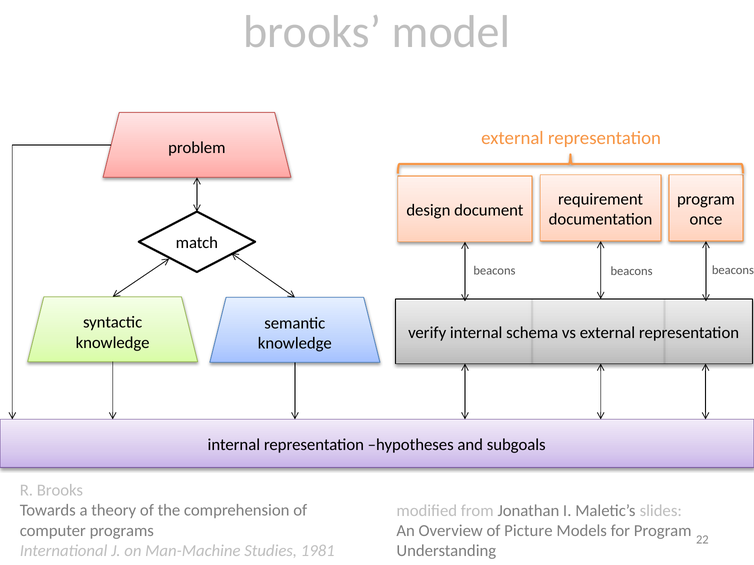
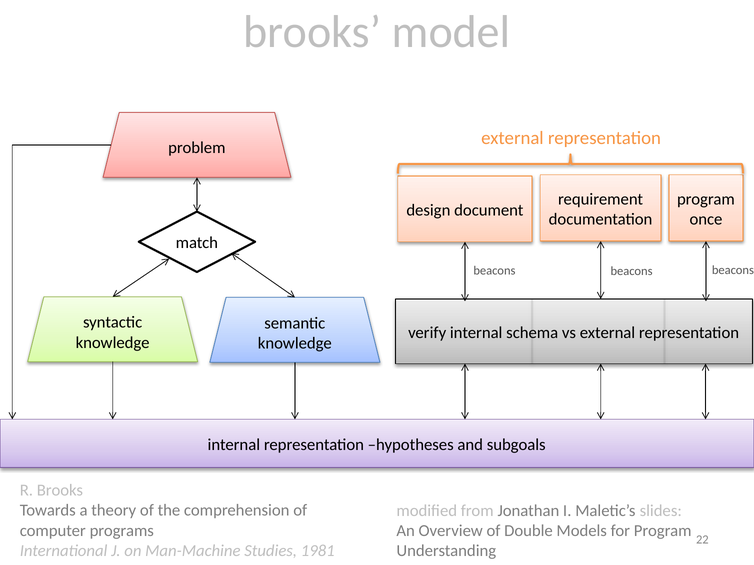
Picture: Picture -> Double
